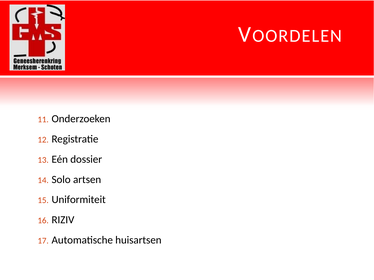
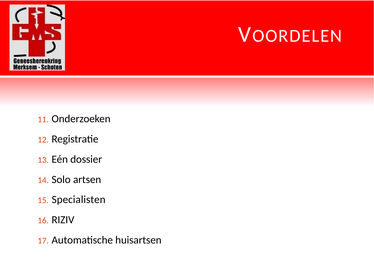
Uniformiteit: Uniformiteit -> Specialisten
